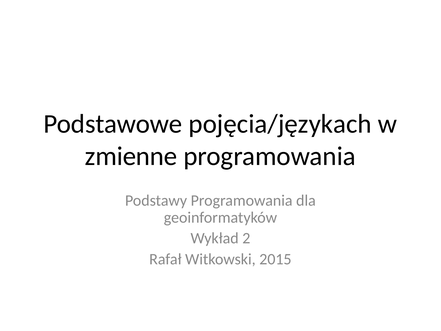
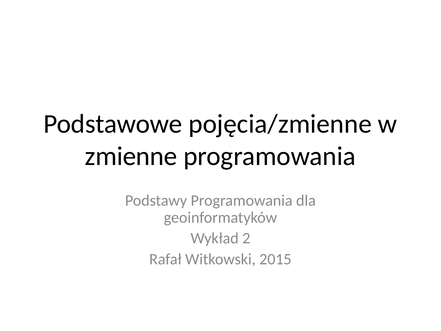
pojęcia/językach: pojęcia/językach -> pojęcia/zmienne
